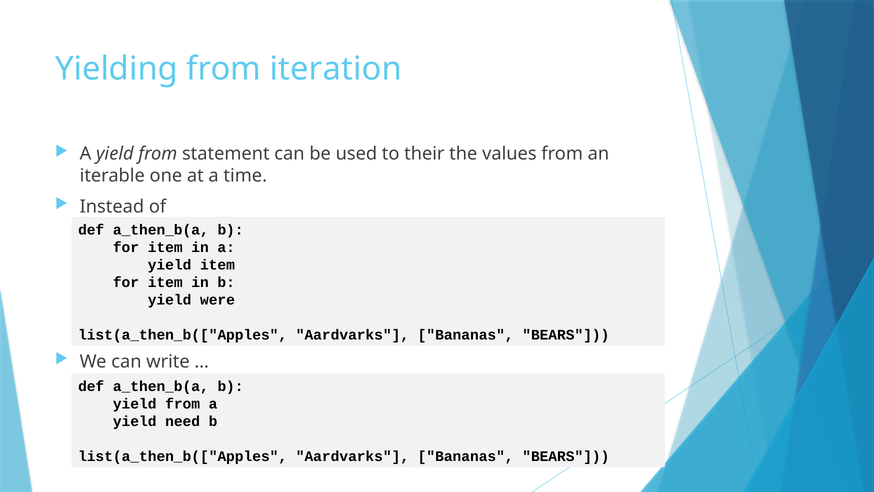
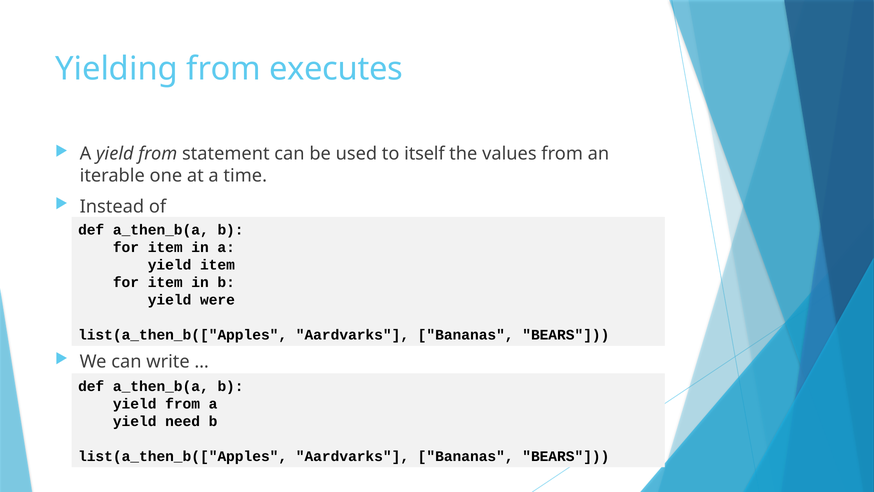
iteration: iteration -> executes
their: their -> itself
